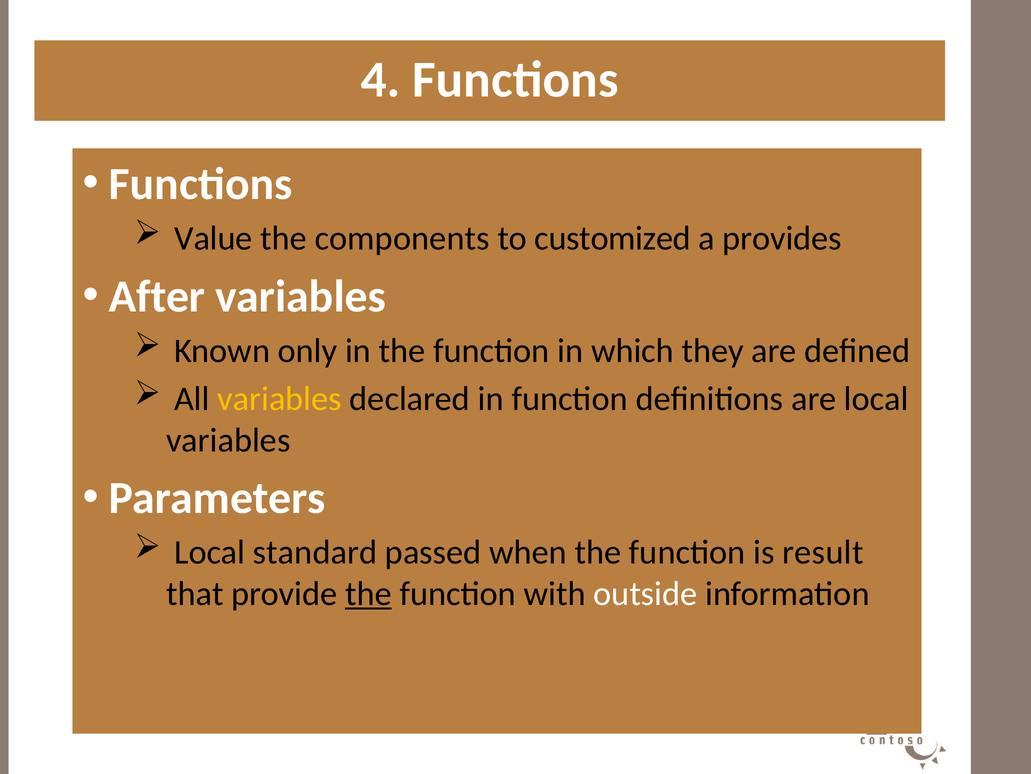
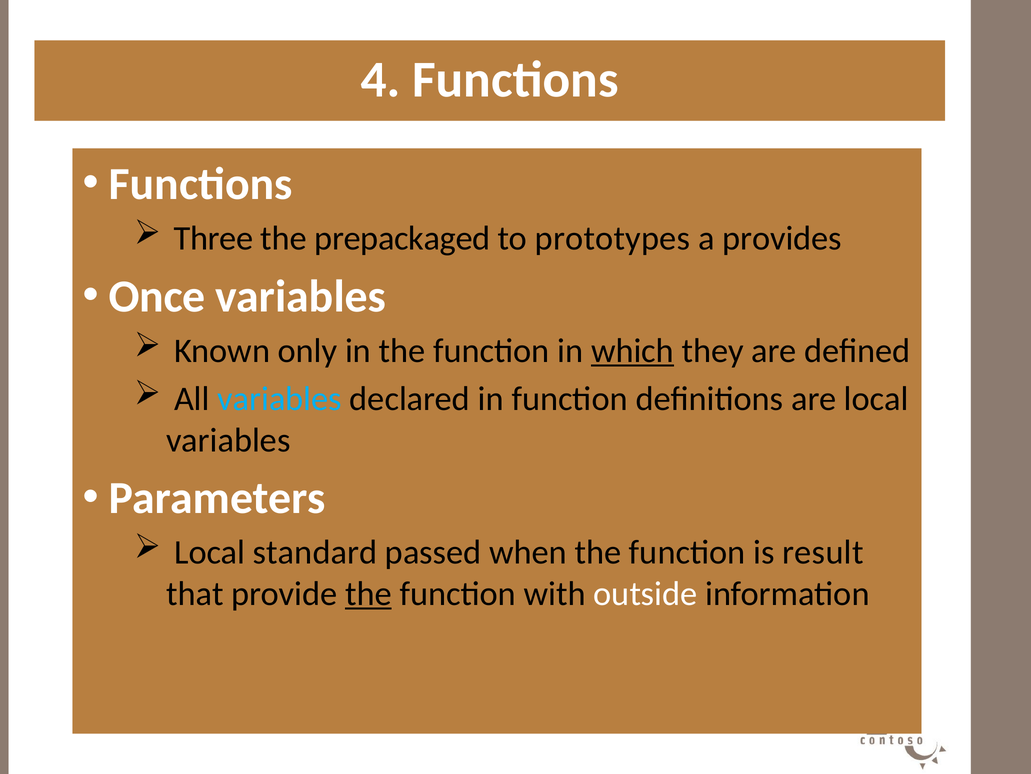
Value: Value -> Three
components: components -> prepackaged
customized: customized -> prototypes
After: After -> Once
which underline: none -> present
variables at (280, 399) colour: yellow -> light blue
